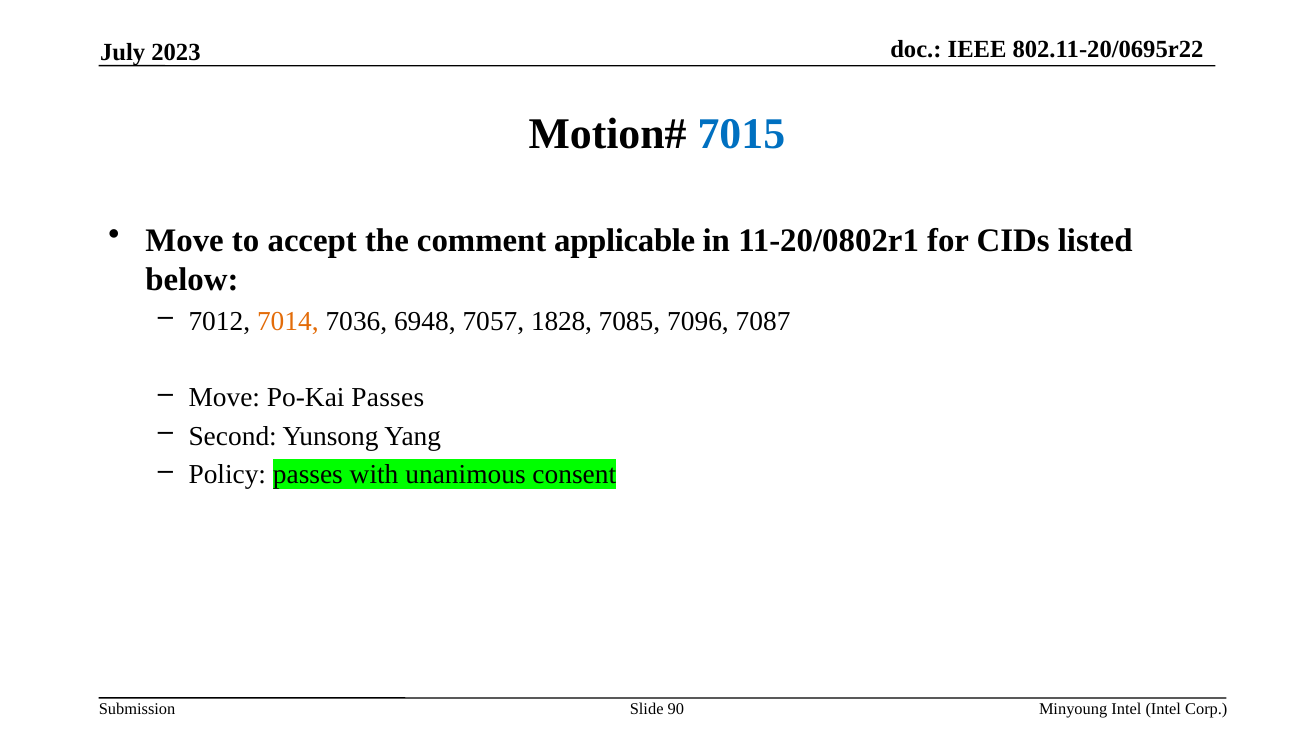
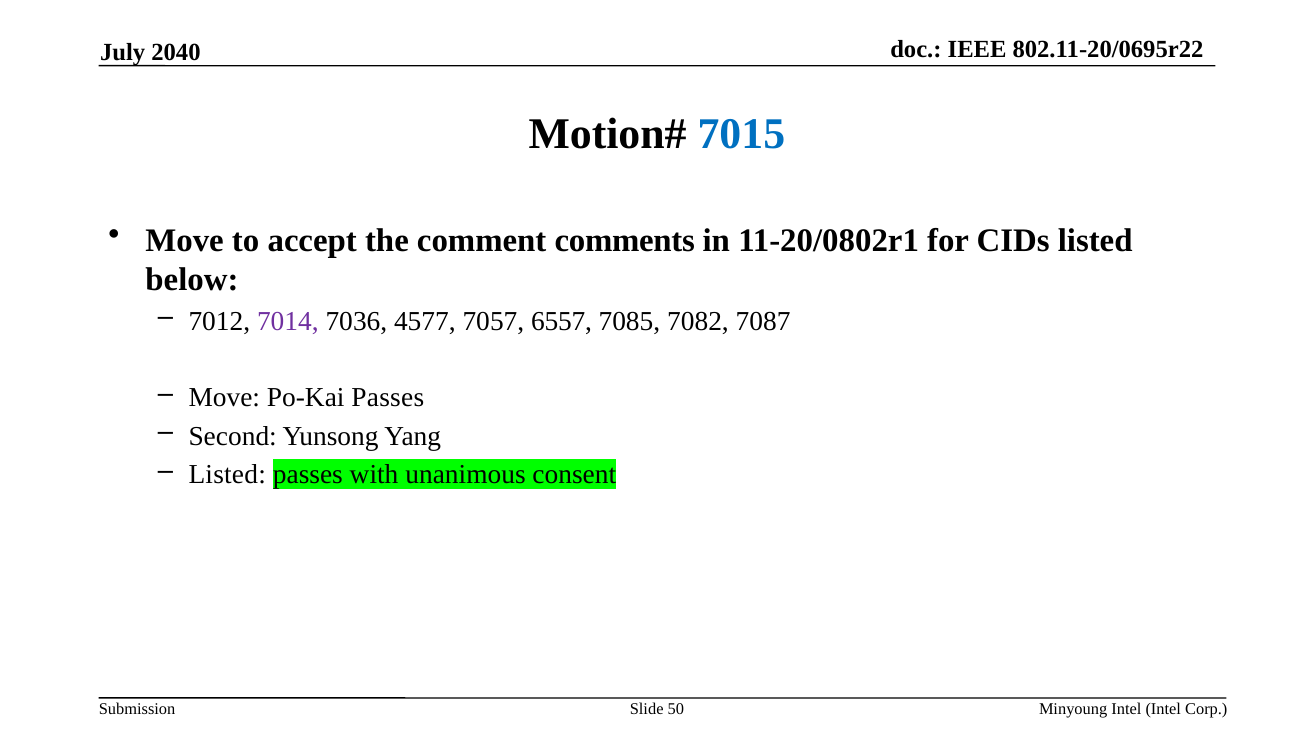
2023: 2023 -> 2040
applicable: applicable -> comments
7014 colour: orange -> purple
6948: 6948 -> 4577
1828: 1828 -> 6557
7096: 7096 -> 7082
Policy at (227, 474): Policy -> Listed
90: 90 -> 50
